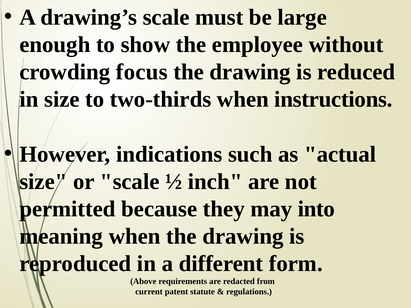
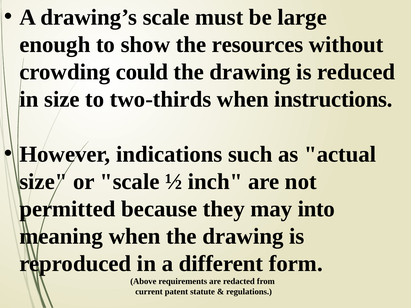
employee: employee -> resources
focus: focus -> could
